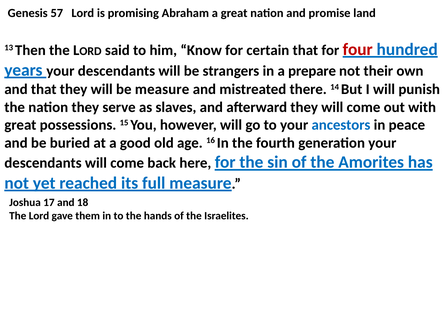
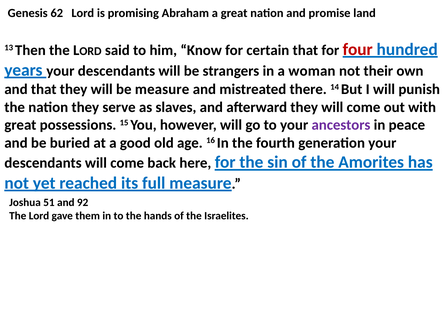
57: 57 -> 62
prepare: prepare -> woman
ancestors colour: blue -> purple
17: 17 -> 51
18: 18 -> 92
